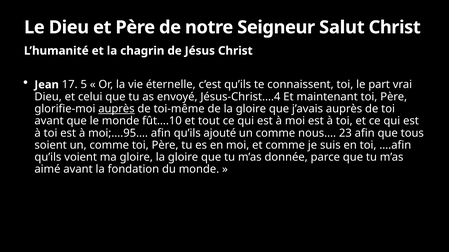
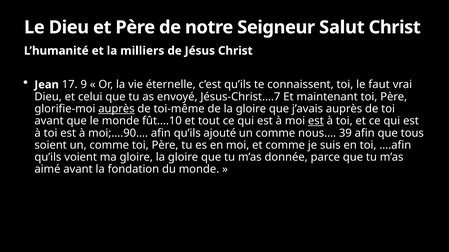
chagrin: chagrin -> milliers
5: 5 -> 9
part: part -> faut
Jésus-Christ….4: Jésus-Christ….4 -> Jésus-Christ….7
est at (316, 121) underline: none -> present
moi;….95…: moi;….95… -> moi;….90…
23: 23 -> 39
